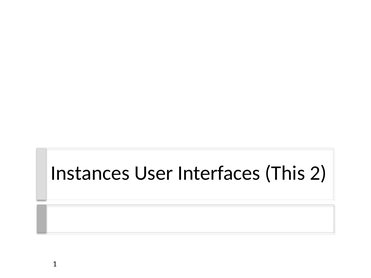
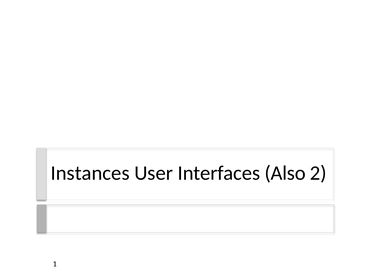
This: This -> Also
